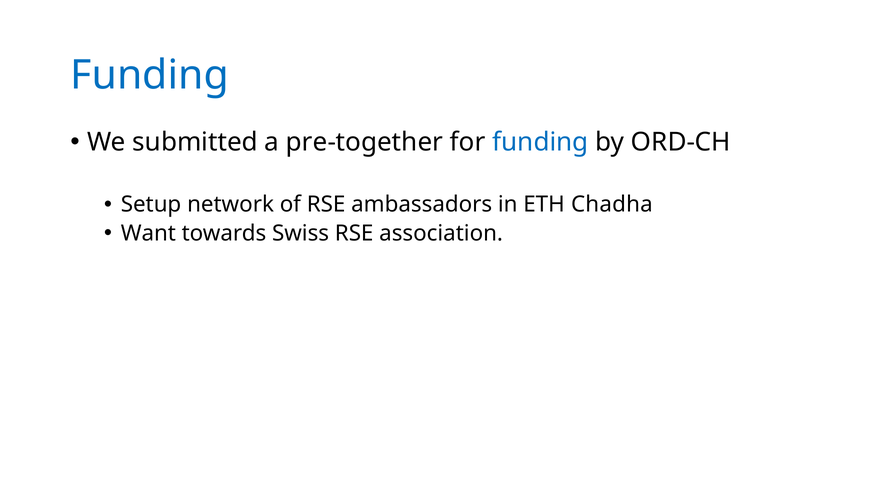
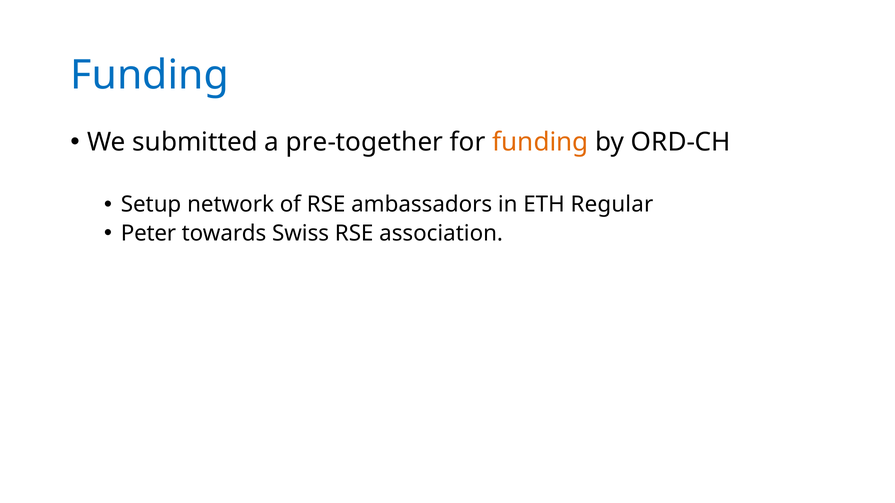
funding at (540, 143) colour: blue -> orange
Chadha: Chadha -> Regular
Want: Want -> Peter
